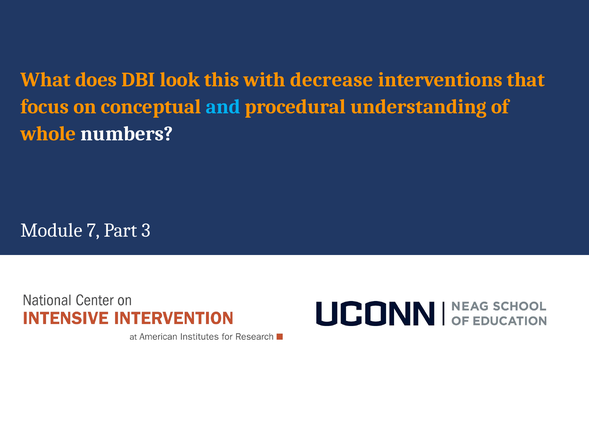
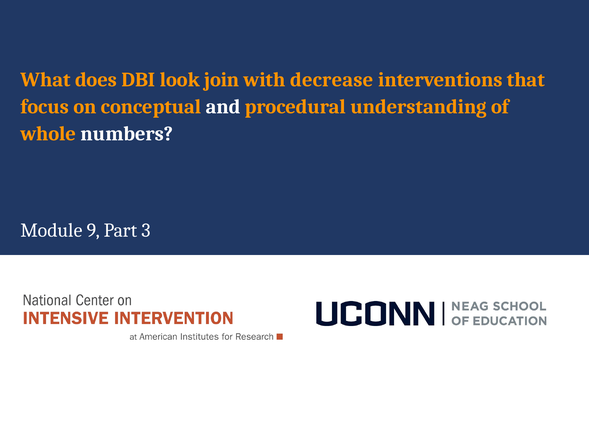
this: this -> join
and colour: light blue -> white
7: 7 -> 9
